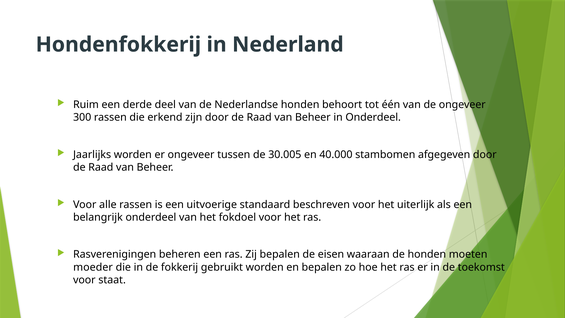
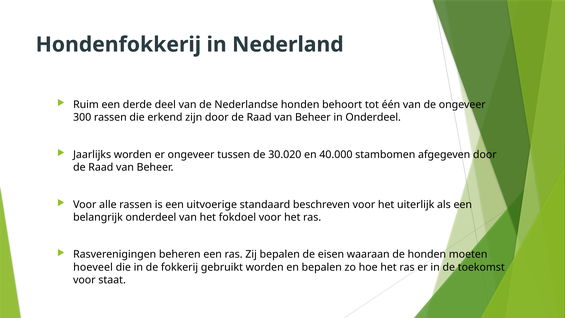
30.005: 30.005 -> 30.020
moeder: moeder -> hoeveel
